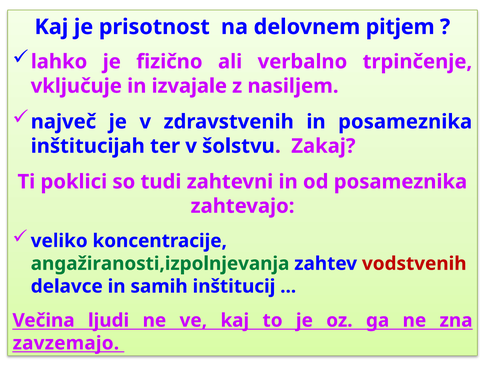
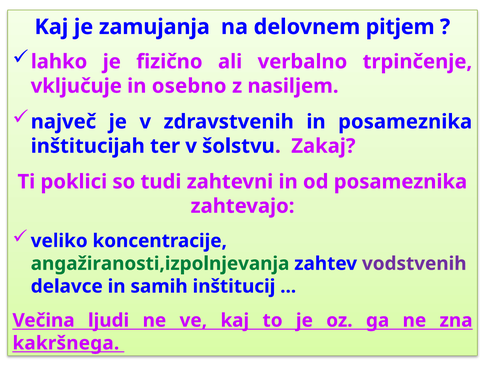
prisotnost: prisotnost -> zamujanja
izvajale: izvajale -> osebno
vodstvenih colour: red -> purple
zavzemajo: zavzemajo -> kakršnega
